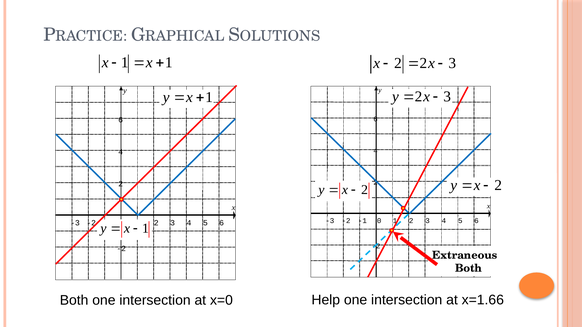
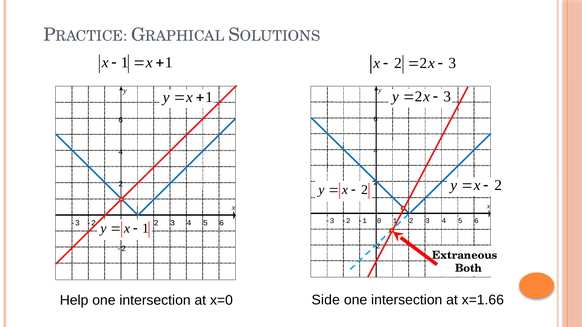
Both at (74, 301): Both -> Help
Help: Help -> Side
